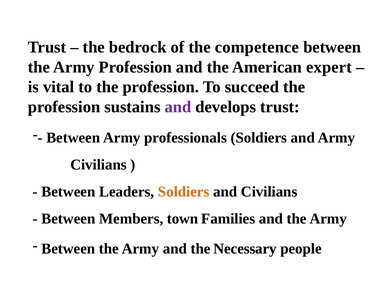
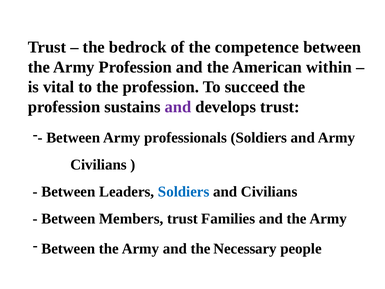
expert: expert -> within
Soldiers at (184, 192) colour: orange -> blue
Members town: town -> trust
